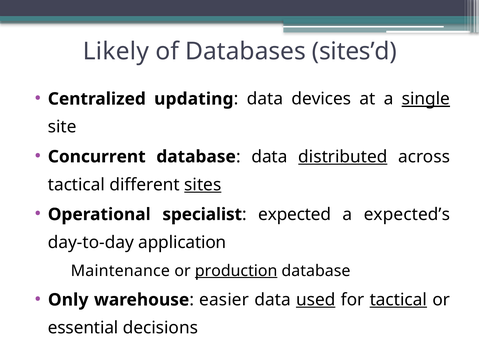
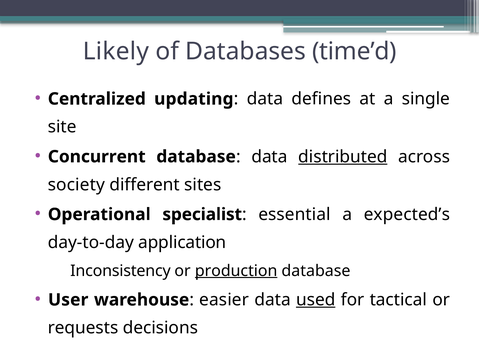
sites’d: sites’d -> time’d
devices: devices -> defines
single underline: present -> none
tactical at (76, 185): tactical -> society
sites underline: present -> none
expected: expected -> essential
Maintenance: Maintenance -> Inconsistency
Only: Only -> User
tactical at (398, 300) underline: present -> none
essential: essential -> requests
